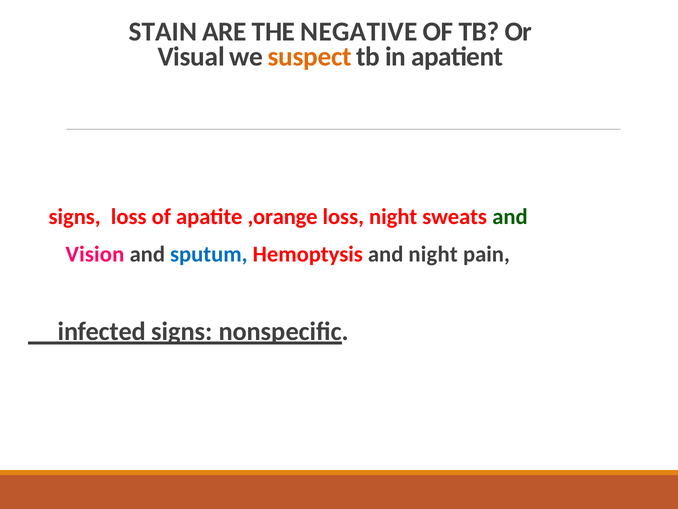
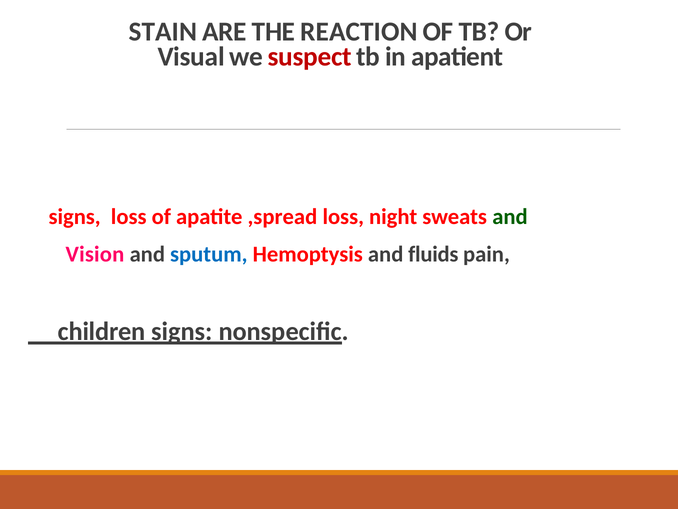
NEGATIVE: NEGATIVE -> REACTION
suspect colour: orange -> red
,orange: ,orange -> ,spread
and night: night -> fluids
infected: infected -> children
